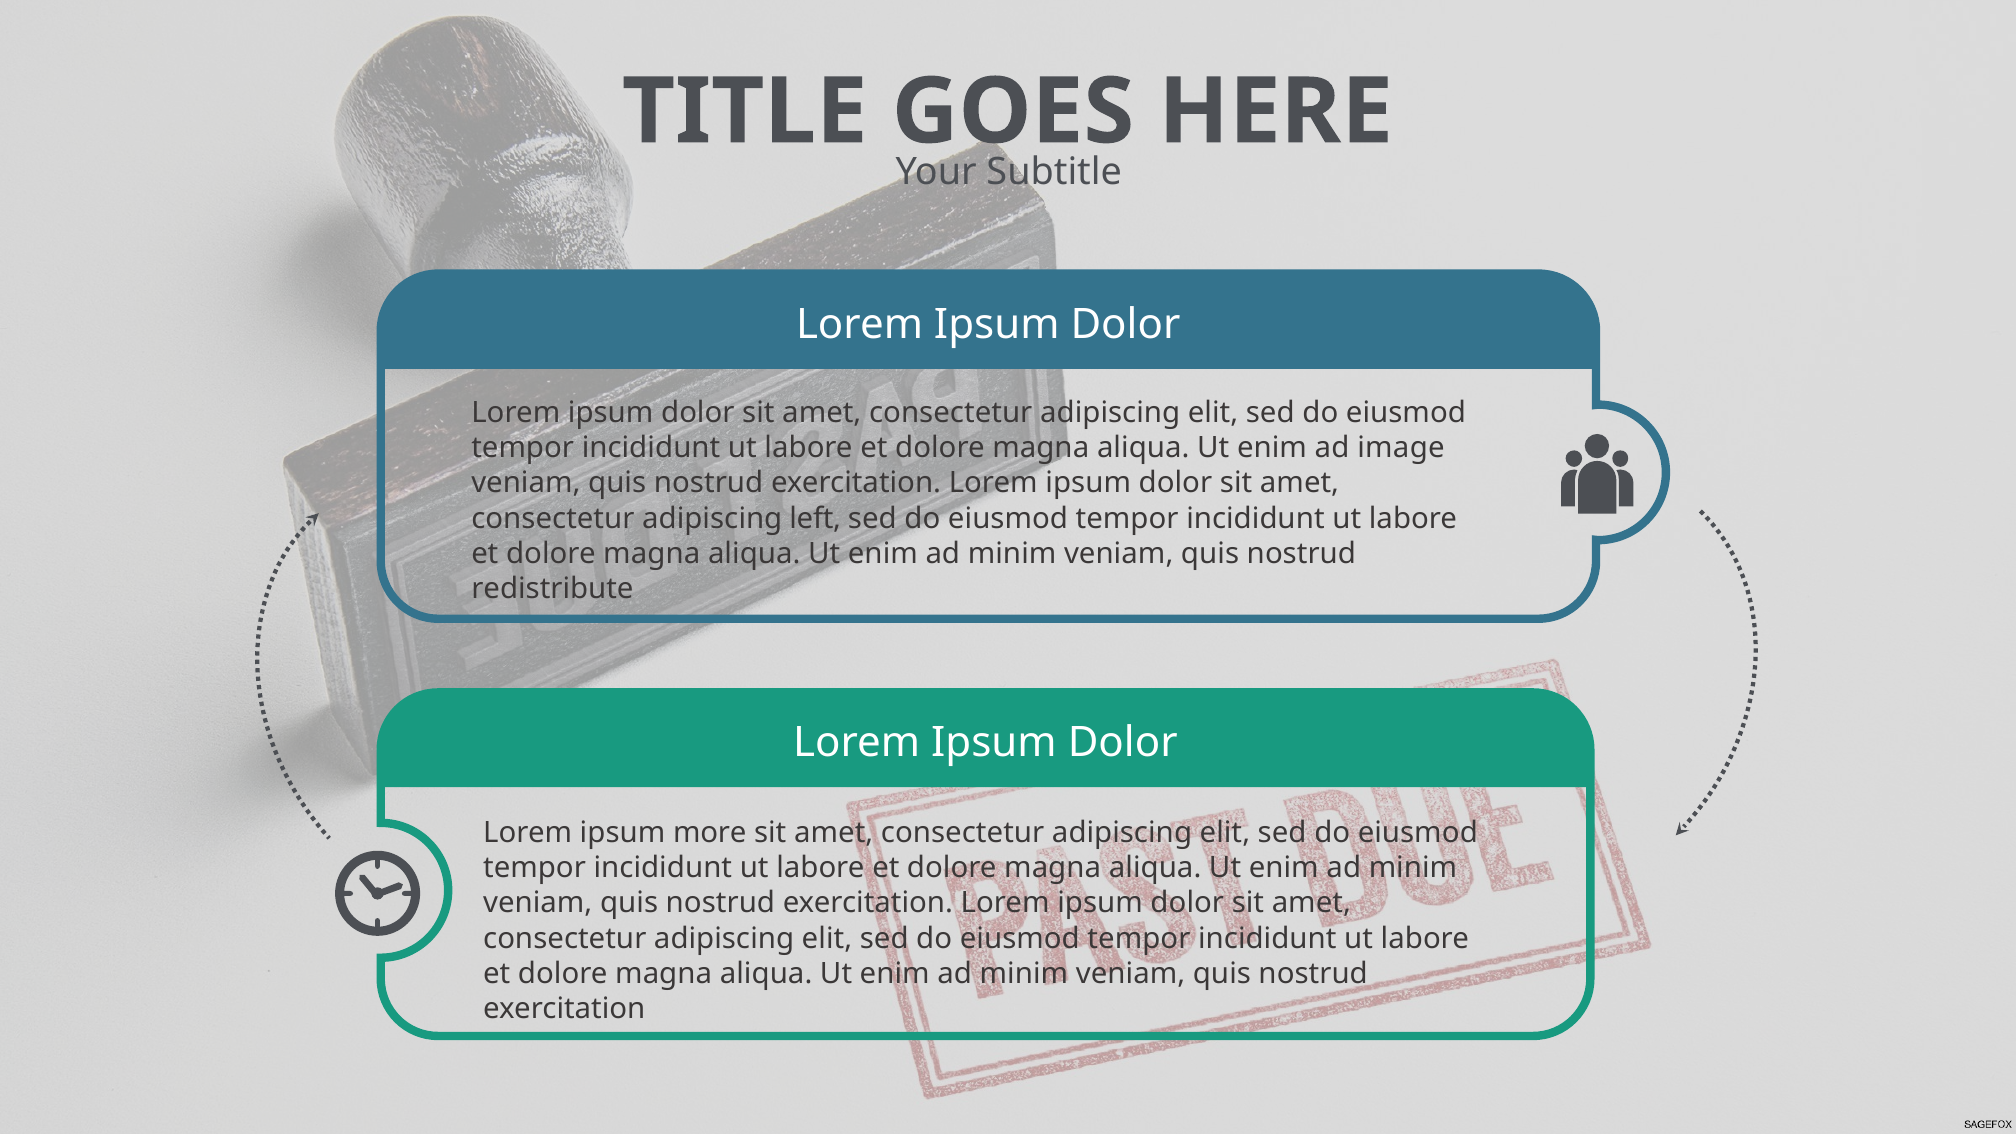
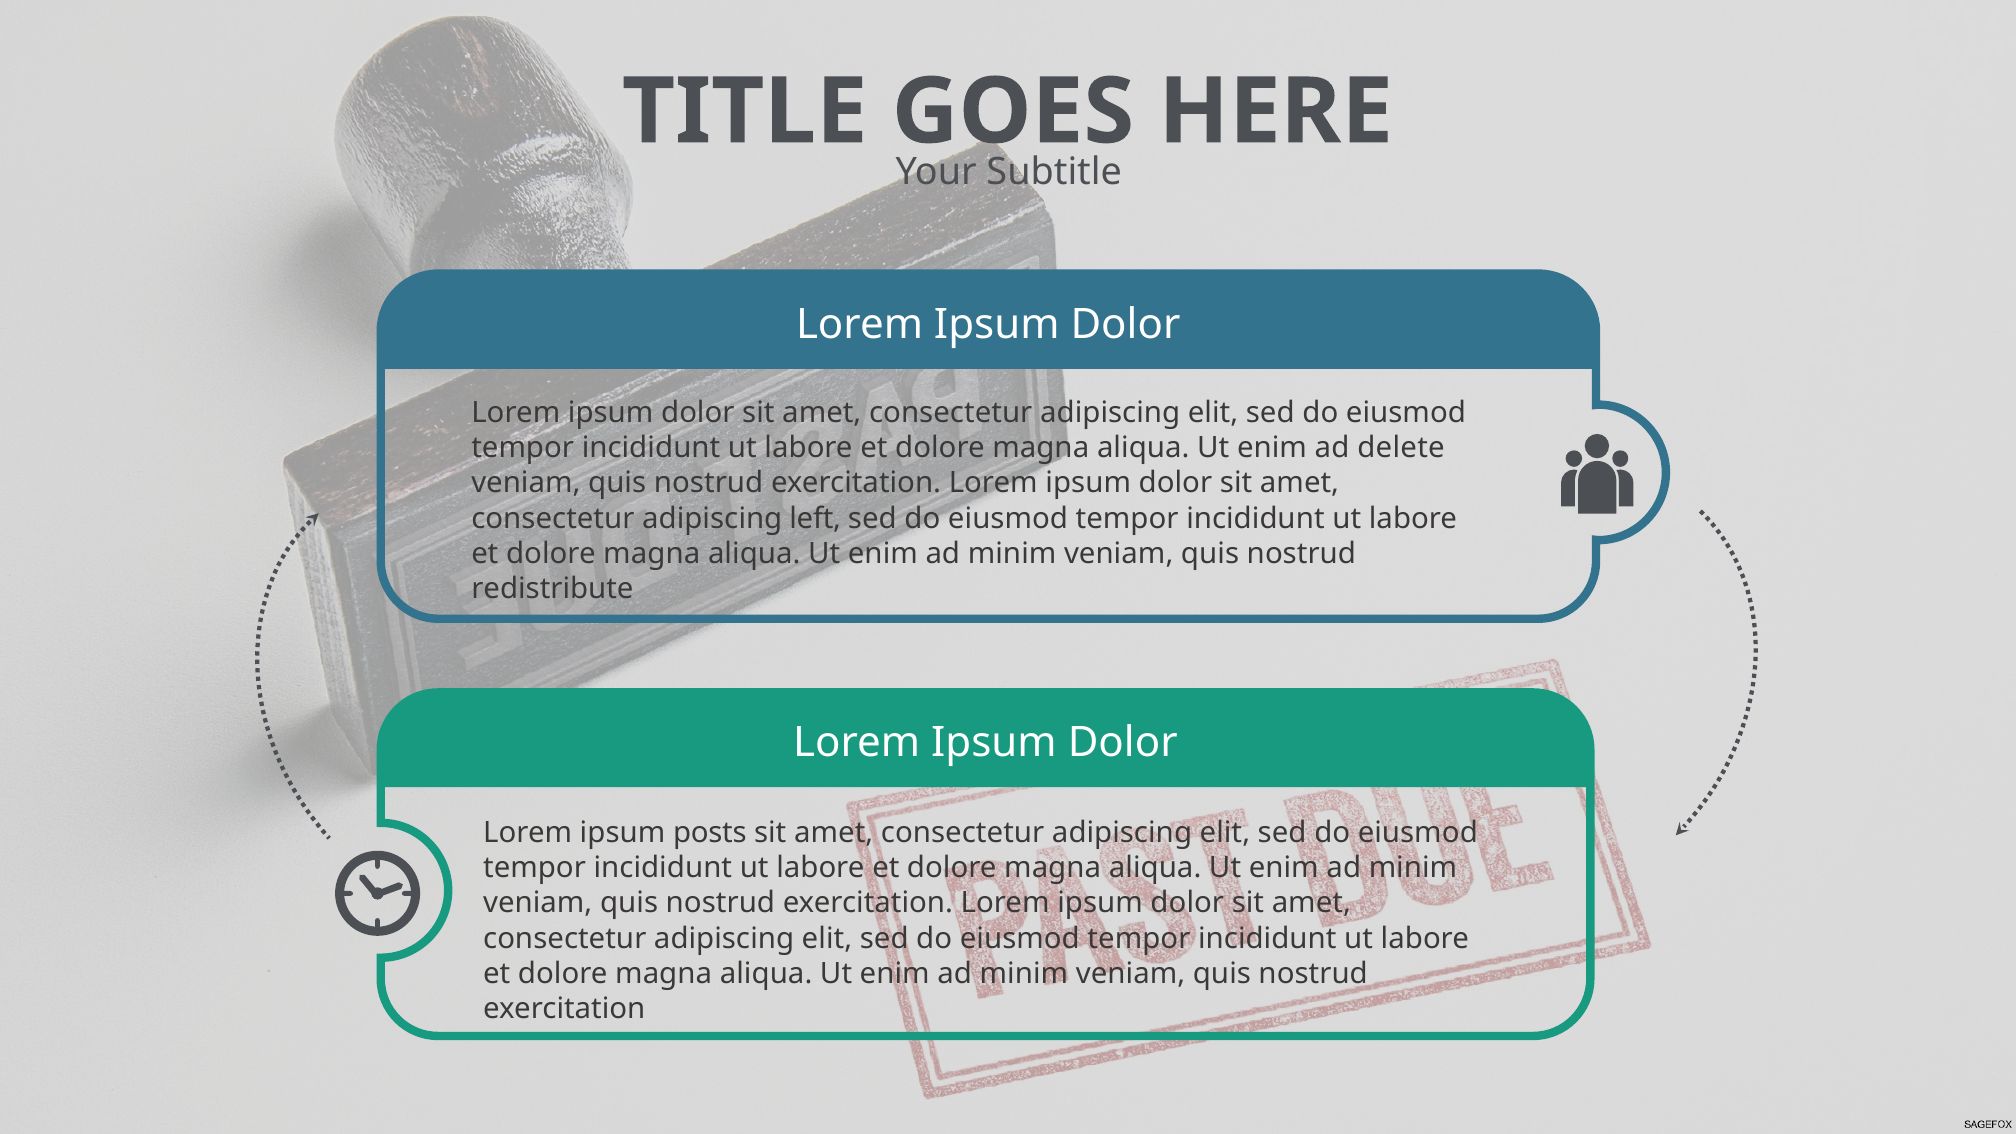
image: image -> delete
more: more -> posts
